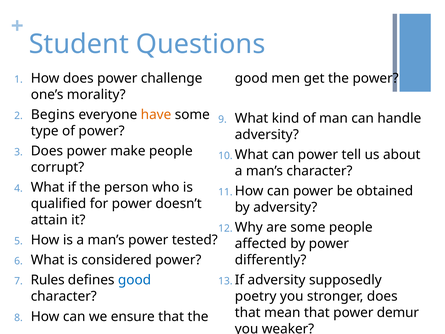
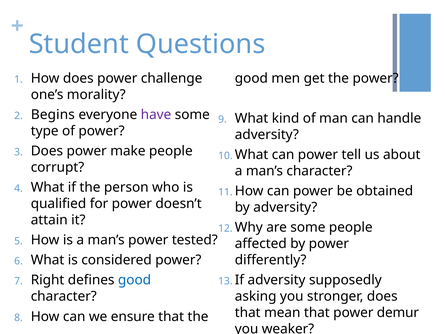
have colour: orange -> purple
Rules: Rules -> Right
poetry: poetry -> asking
